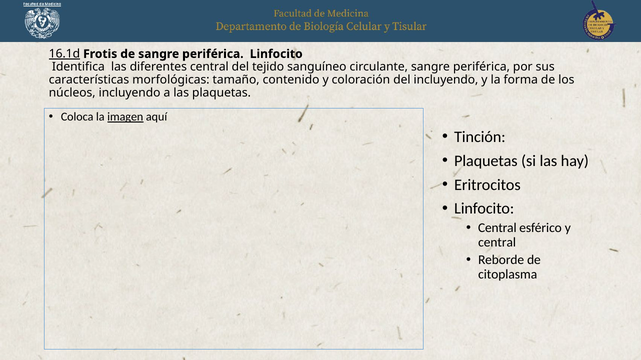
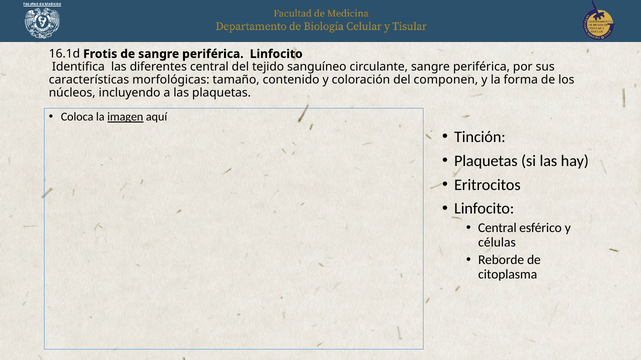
16.1d underline: present -> none
del incluyendo: incluyendo -> componen
central at (497, 243): central -> células
